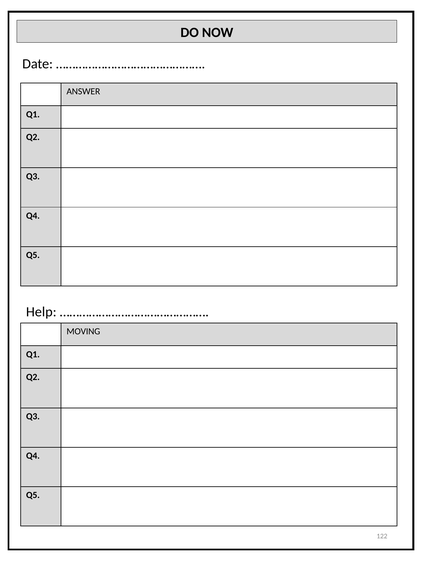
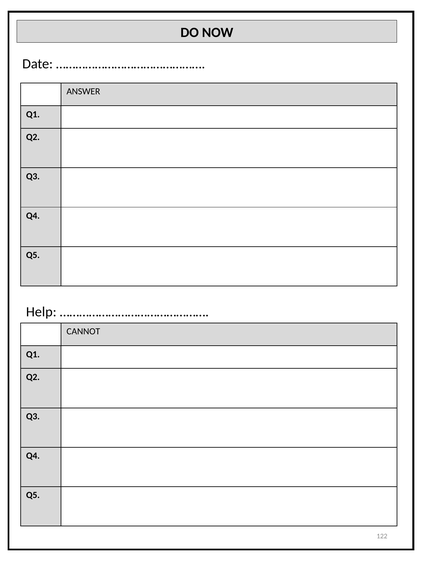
MOVING: MOVING -> CANNOT
